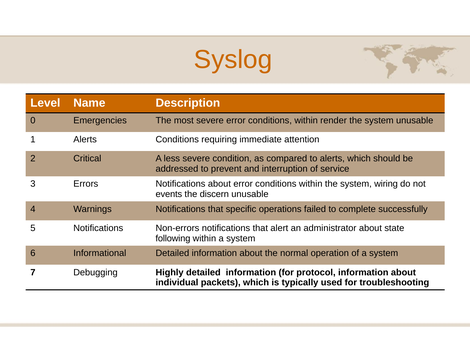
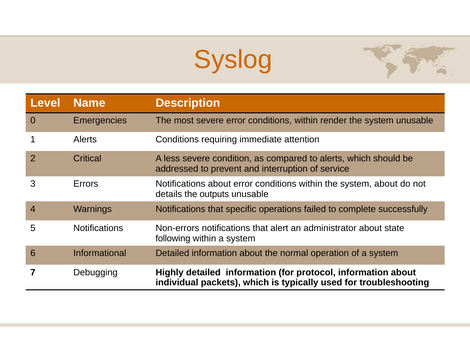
system wiring: wiring -> about
events: events -> details
discern: discern -> outputs
